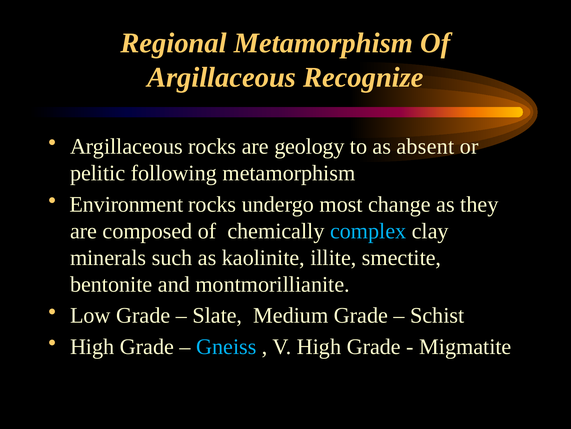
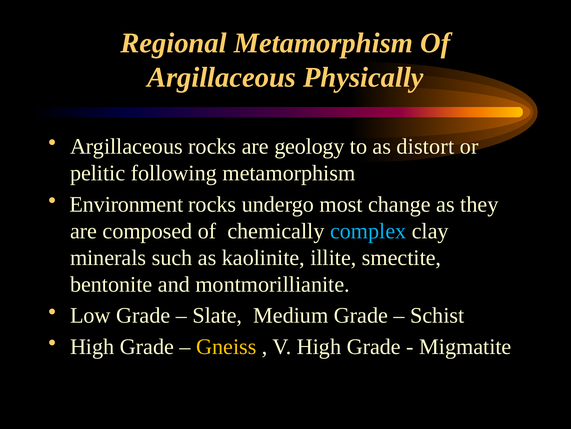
Recognize: Recognize -> Physically
absent: absent -> distort
Gneiss colour: light blue -> yellow
